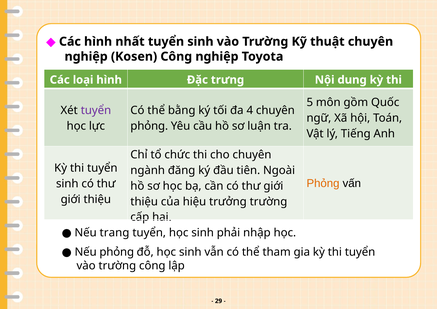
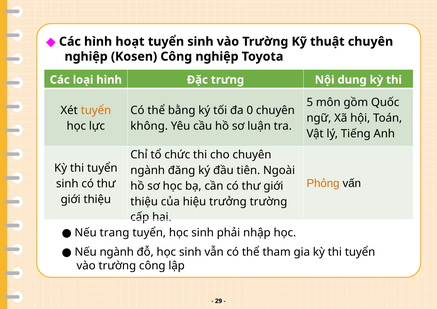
nhất: nhất -> hoạt
tuyển at (96, 110) colour: purple -> orange
4: 4 -> 0
phỏng at (149, 126): phỏng -> không
Nếu phỏng: phỏng -> ngành
